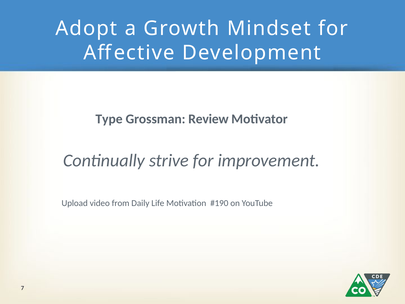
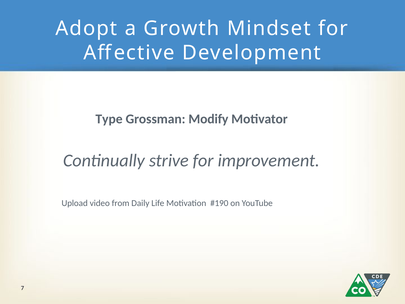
Review: Review -> Modify
